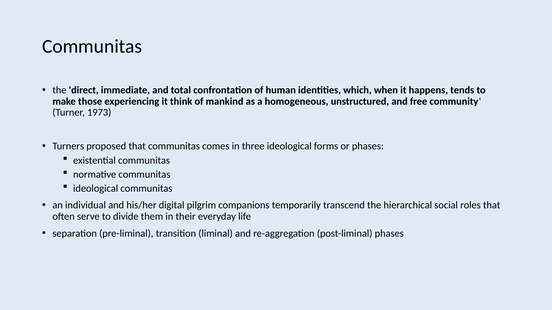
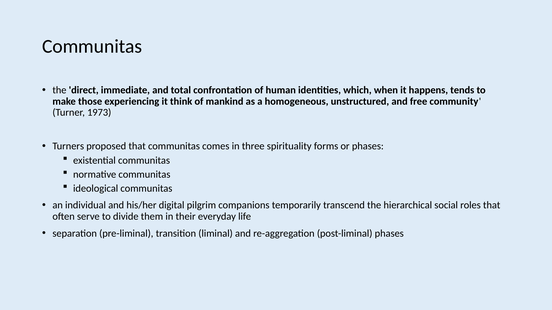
three ideological: ideological -> spirituality
